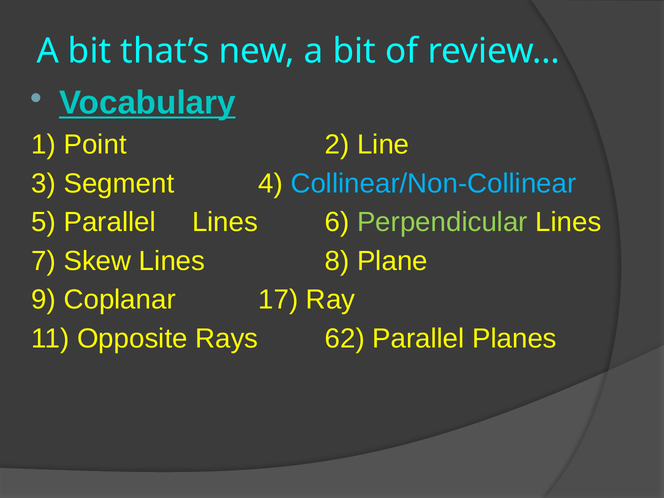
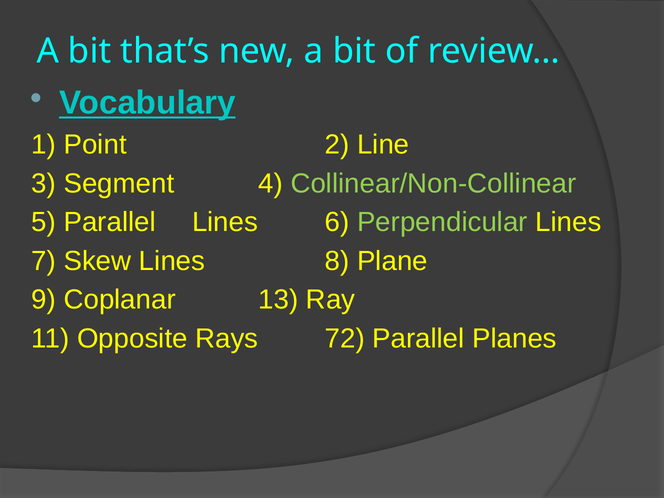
Collinear/Non-Collinear colour: light blue -> light green
17: 17 -> 13
62: 62 -> 72
